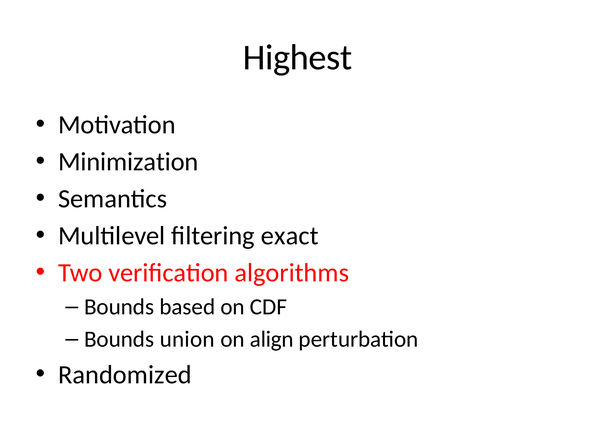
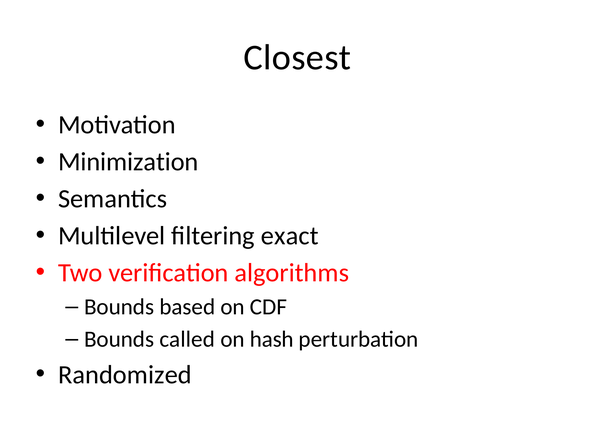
Highest: Highest -> Closest
union: union -> called
align: align -> hash
